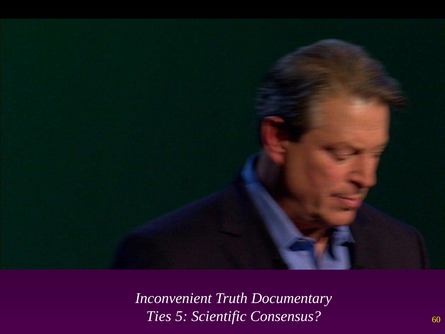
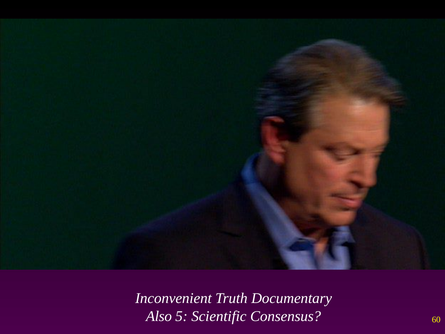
Ties: Ties -> Also
